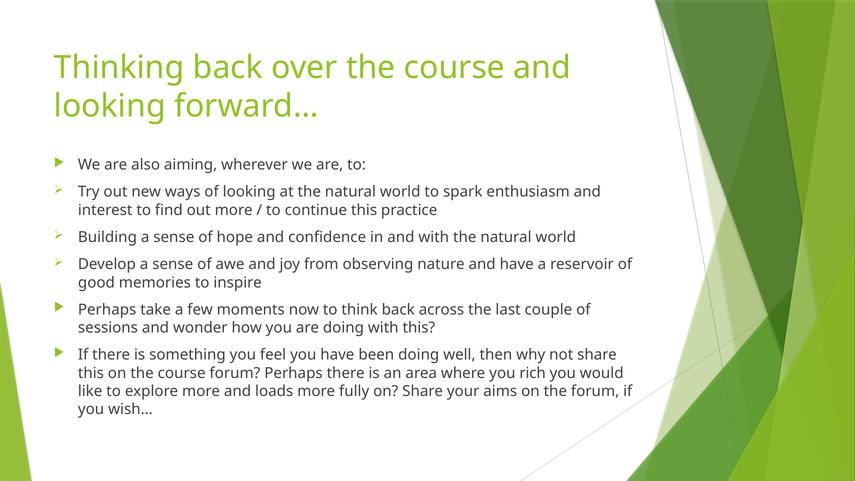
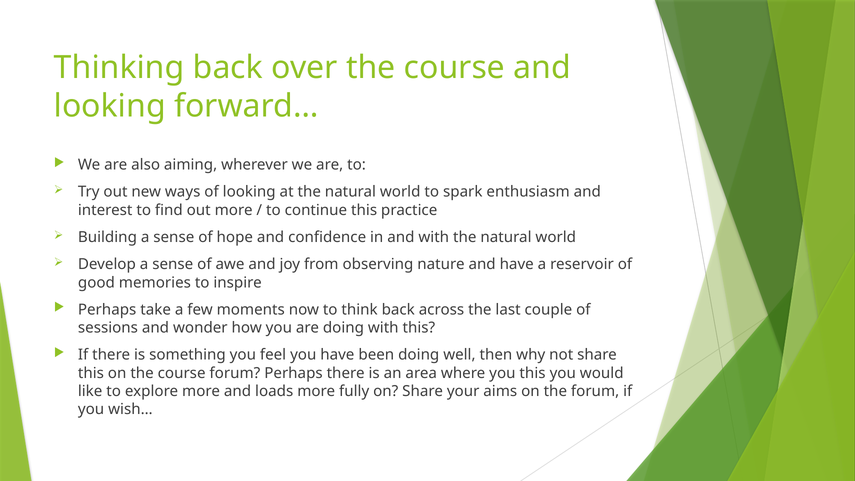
you rich: rich -> this
